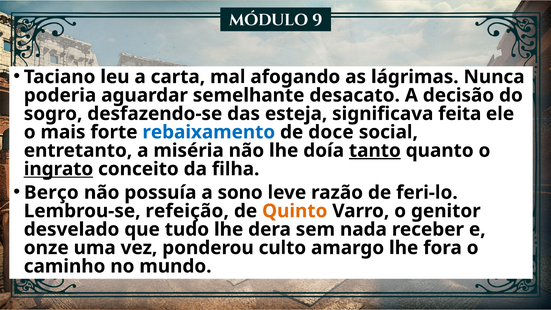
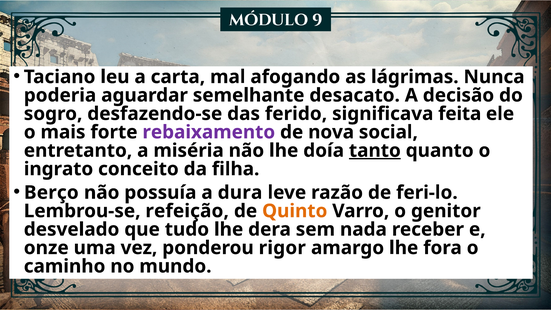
esteja: esteja -> ferido
rebaixamento colour: blue -> purple
doce: doce -> nova
ingrato underline: present -> none
sono: sono -> dura
culto: culto -> rigor
